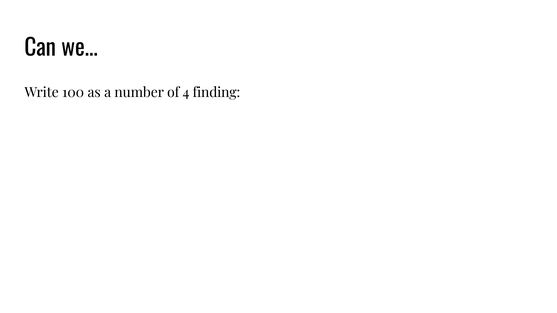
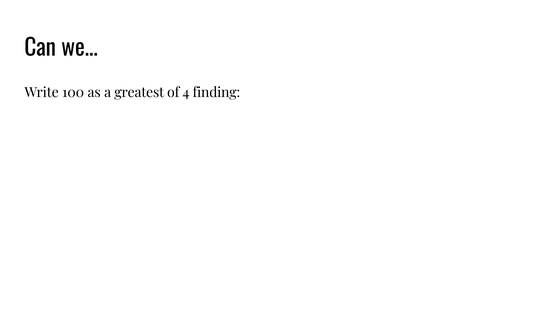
number: number -> greatest
